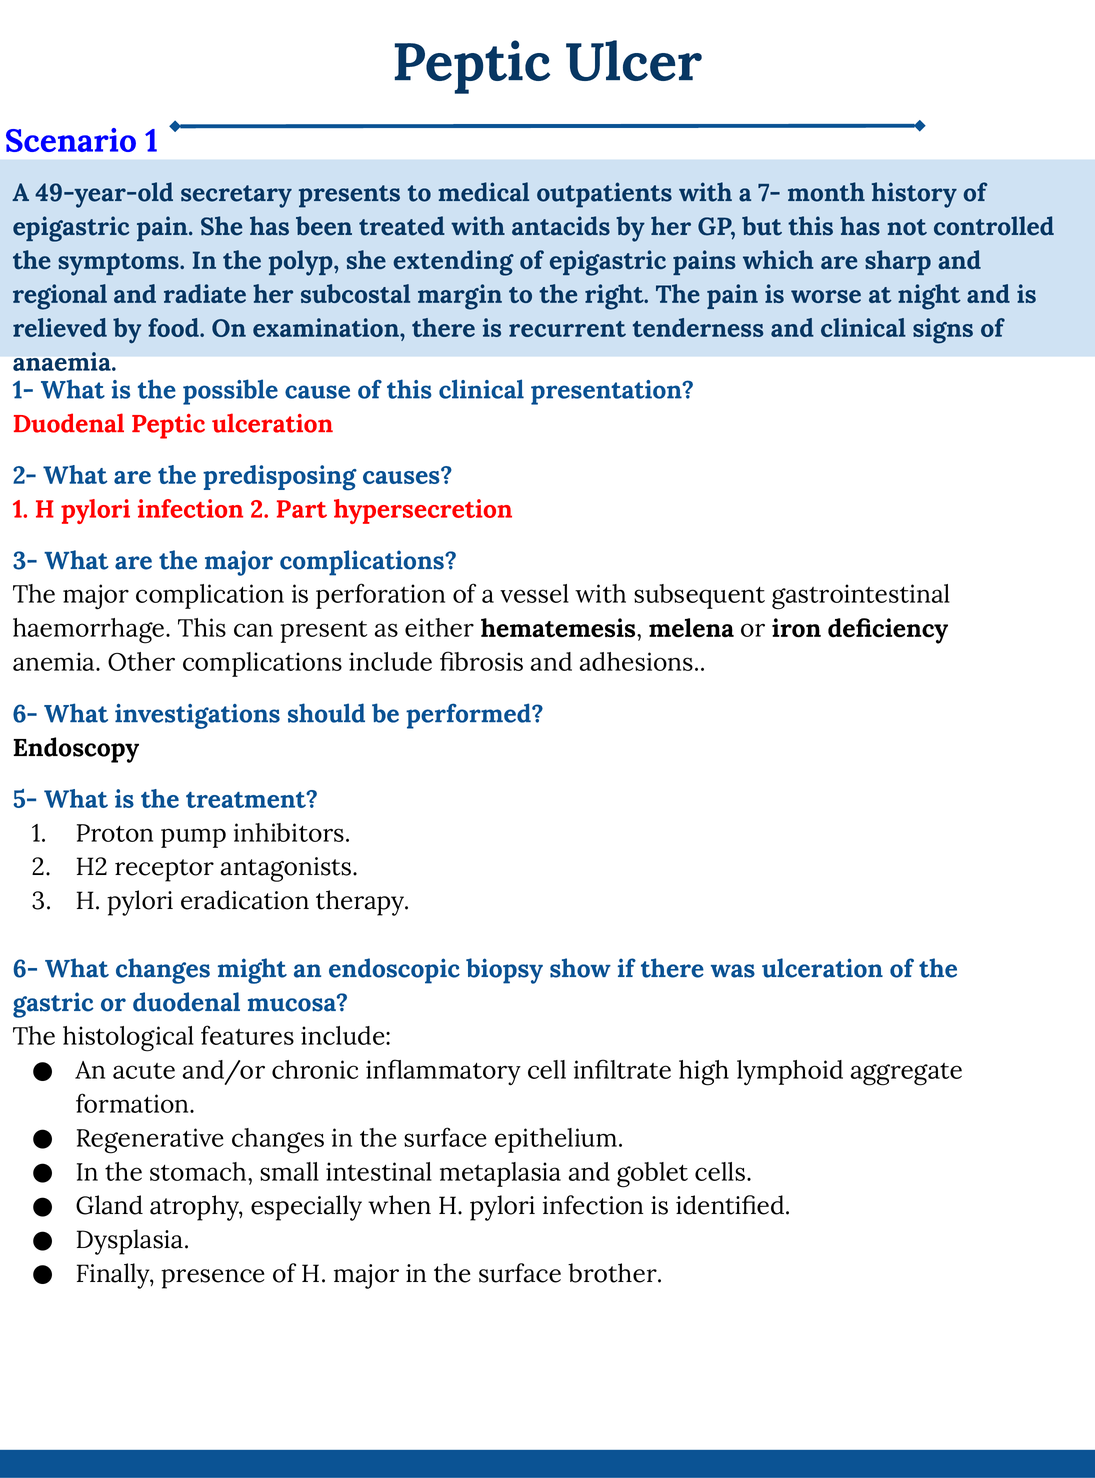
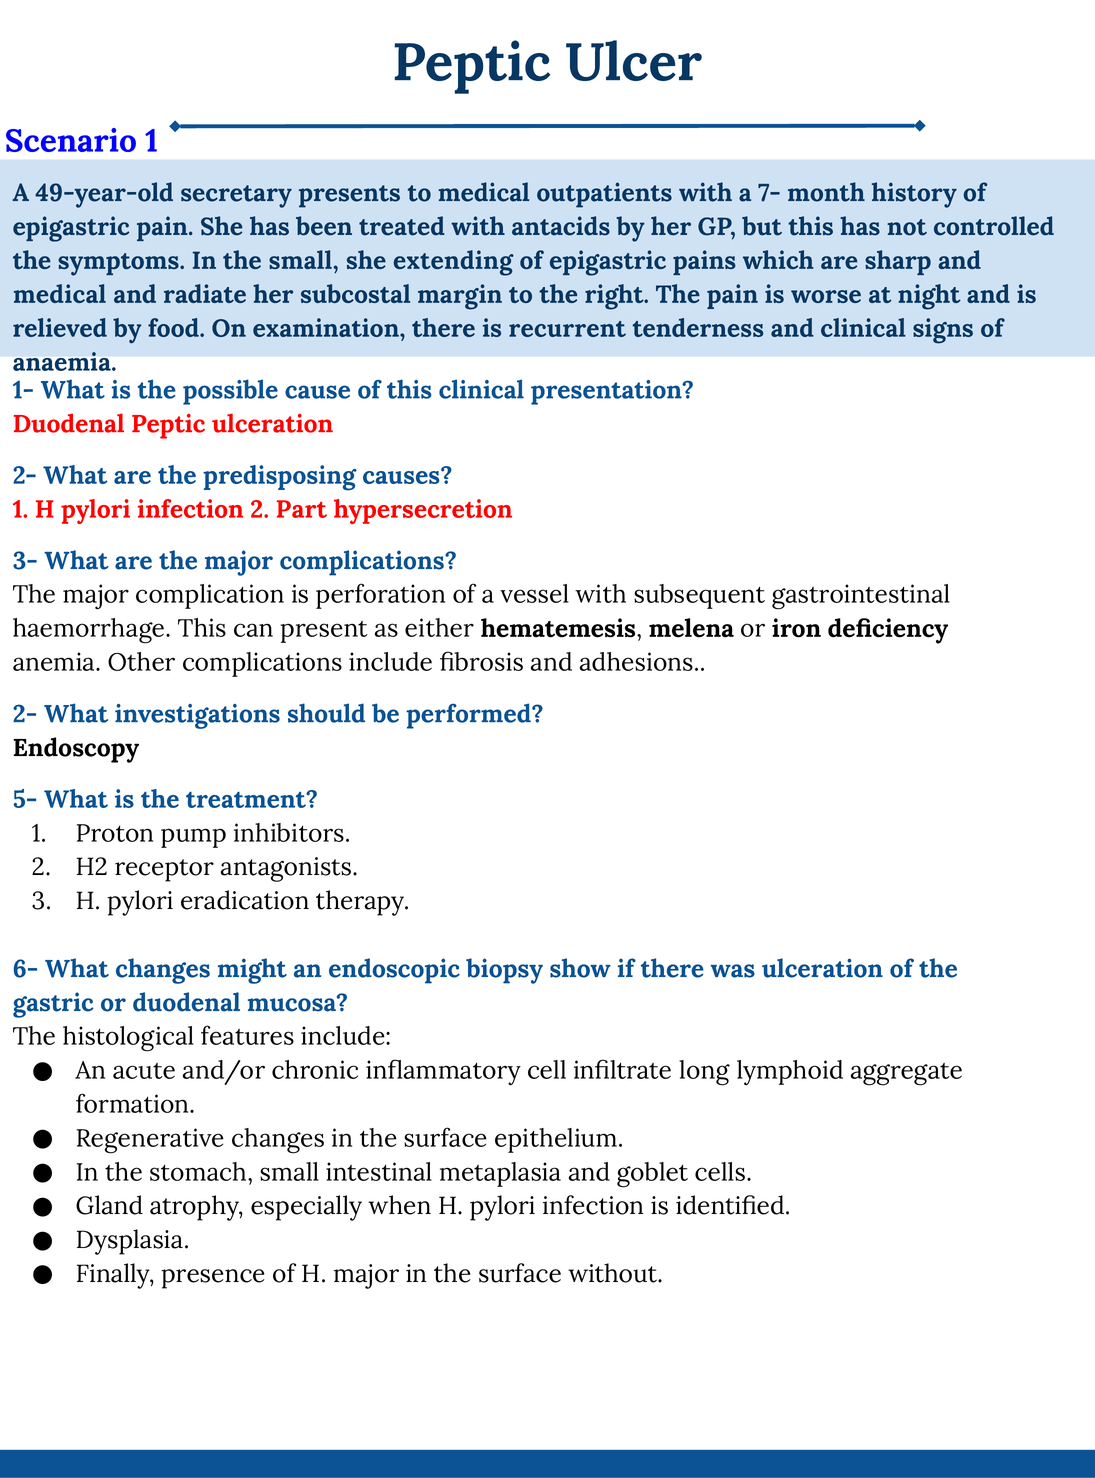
the polyp: polyp -> small
regional at (60, 295): regional -> medical
6- at (25, 714): 6- -> 2-
high: high -> long
brother: brother -> without
